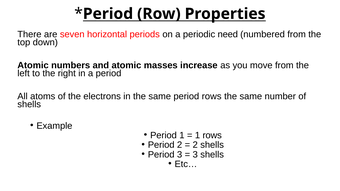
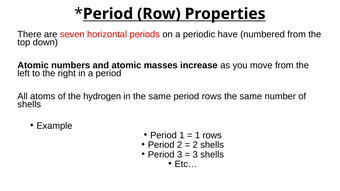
need: need -> have
electrons: electrons -> hydrogen
